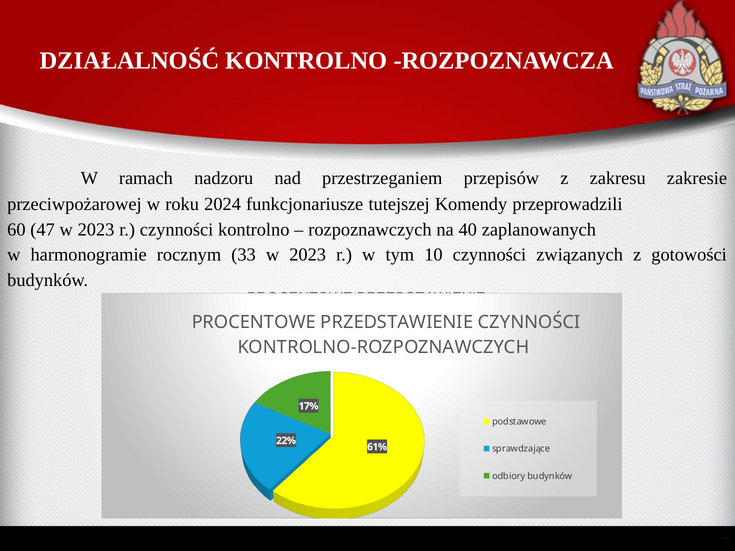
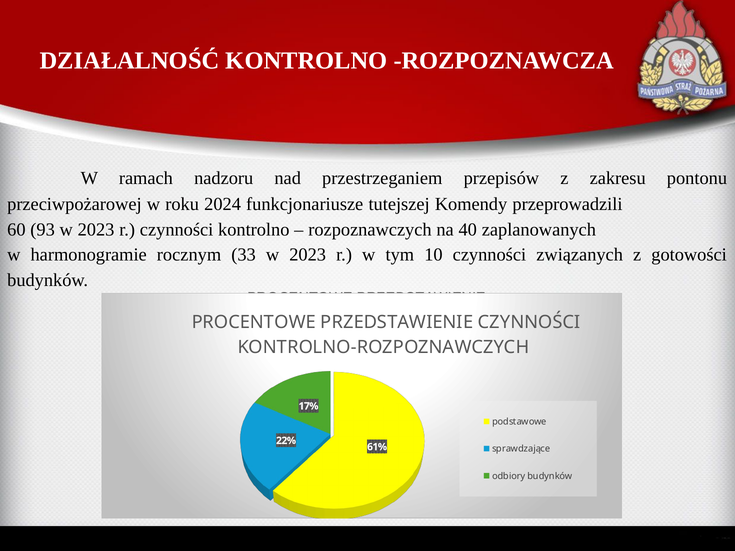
zakresie: zakresie -> pontonu
47: 47 -> 93
